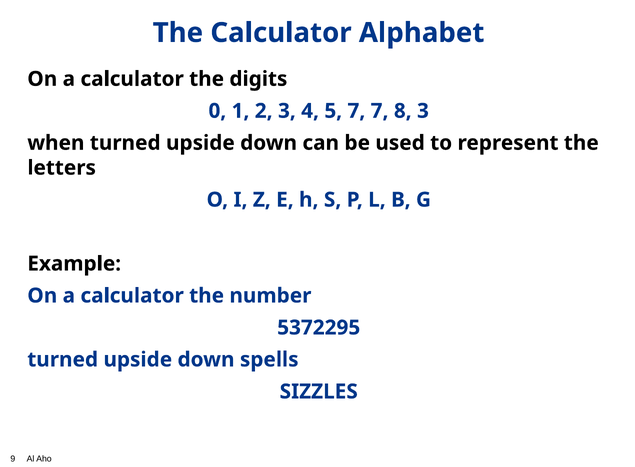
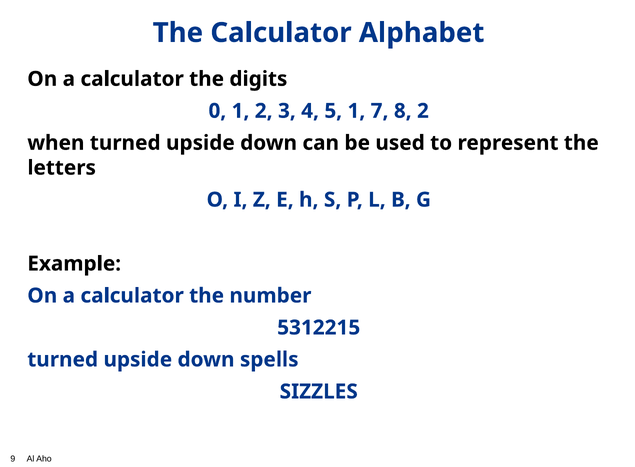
5 7: 7 -> 1
8 3: 3 -> 2
5372295: 5372295 -> 5312215
